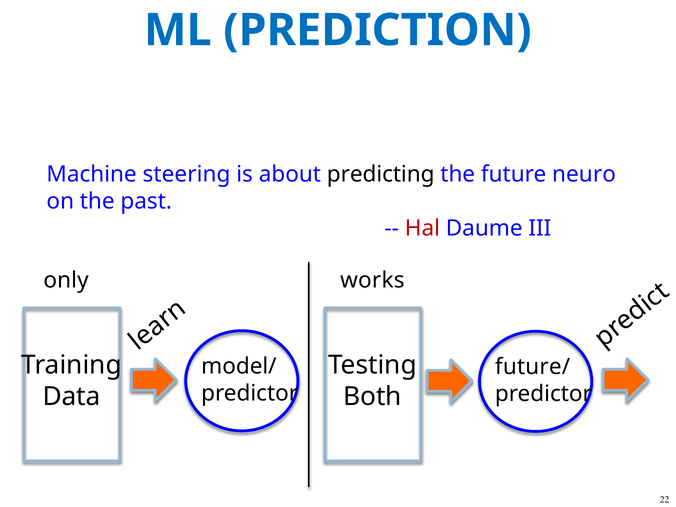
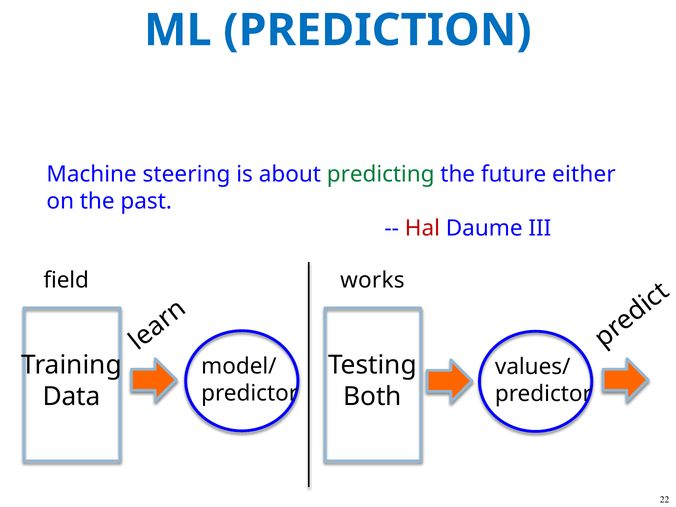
predicting colour: black -> green
neuro: neuro -> either
only: only -> field
future/: future/ -> values/
